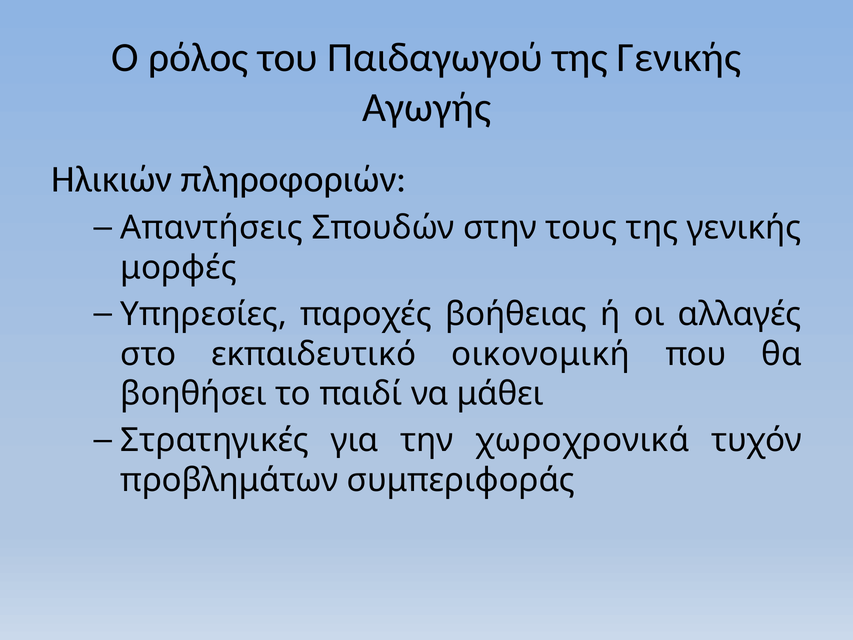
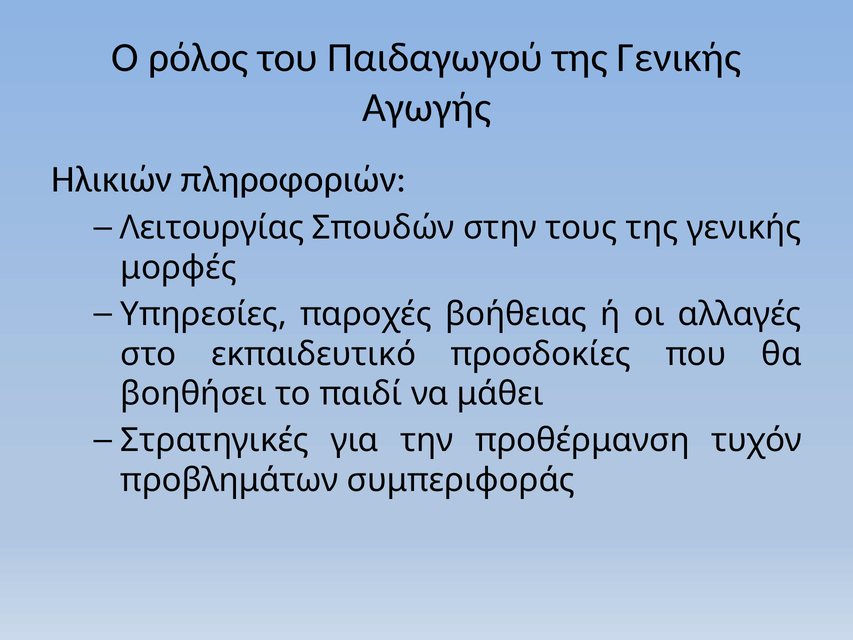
Απαντήσεις: Απαντήσεις -> Λειτουργίας
οικονομική: οικονομική -> προσδοκίες
χωροχρονικά: χωροχρονικά -> προθέρμανση
